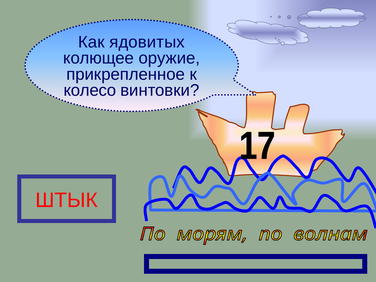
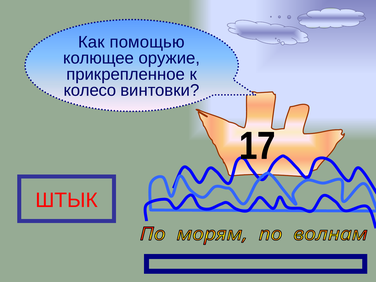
ядовитых: ядовитых -> помощью
